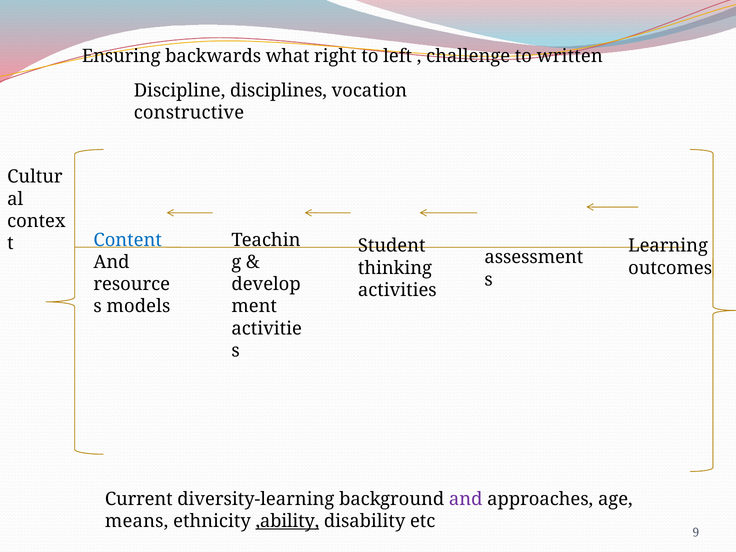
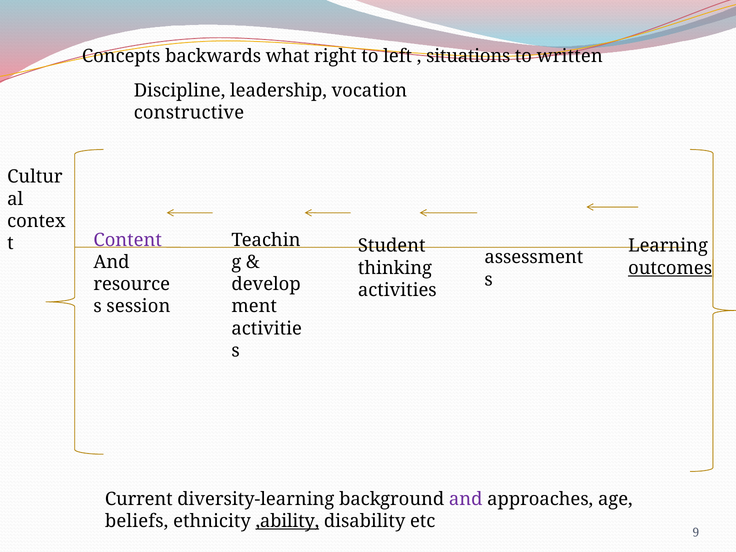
Ensuring: Ensuring -> Concepts
challenge: challenge -> situations
disciplines: disciplines -> leadership
Content colour: blue -> purple
outcomes underline: none -> present
models: models -> session
means: means -> beliefs
